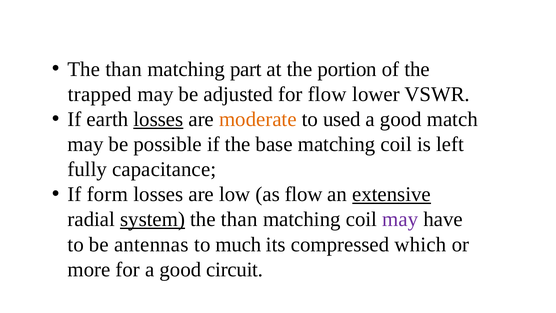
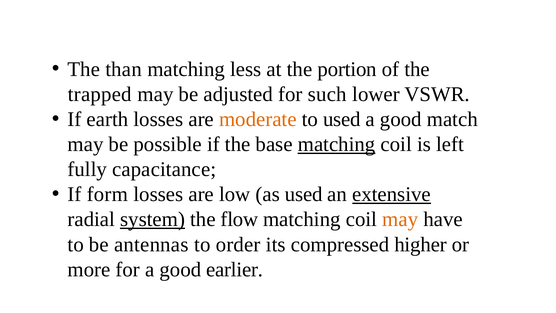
part: part -> less
for flow: flow -> such
losses at (158, 119) underline: present -> none
matching at (337, 144) underline: none -> present
as flow: flow -> used
than at (239, 219): than -> flow
may at (400, 219) colour: purple -> orange
much: much -> order
which: which -> higher
circuit: circuit -> earlier
